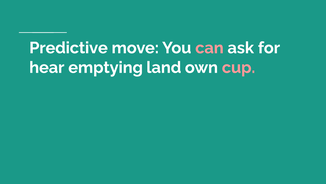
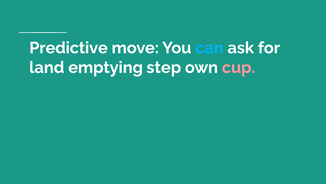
can colour: pink -> light blue
hear: hear -> land
land: land -> step
